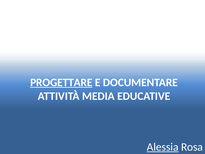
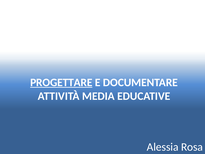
Alessia underline: present -> none
